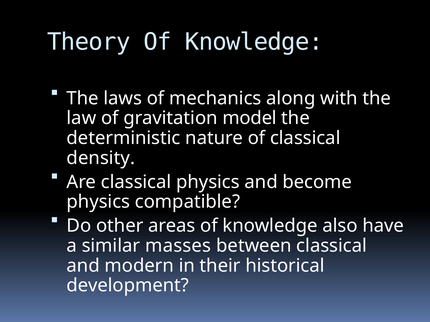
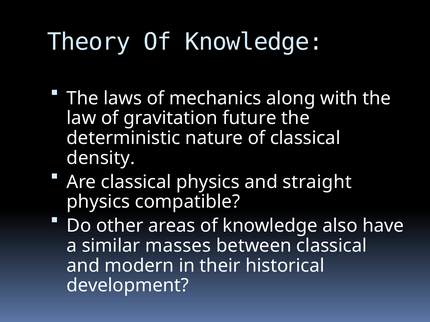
model: model -> future
become: become -> straight
